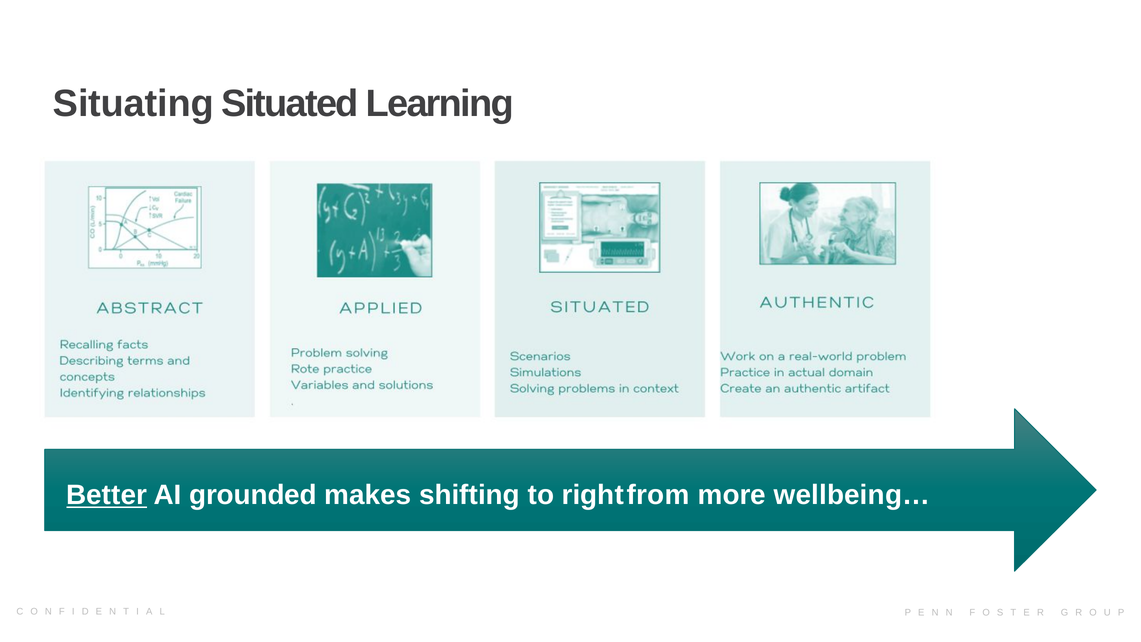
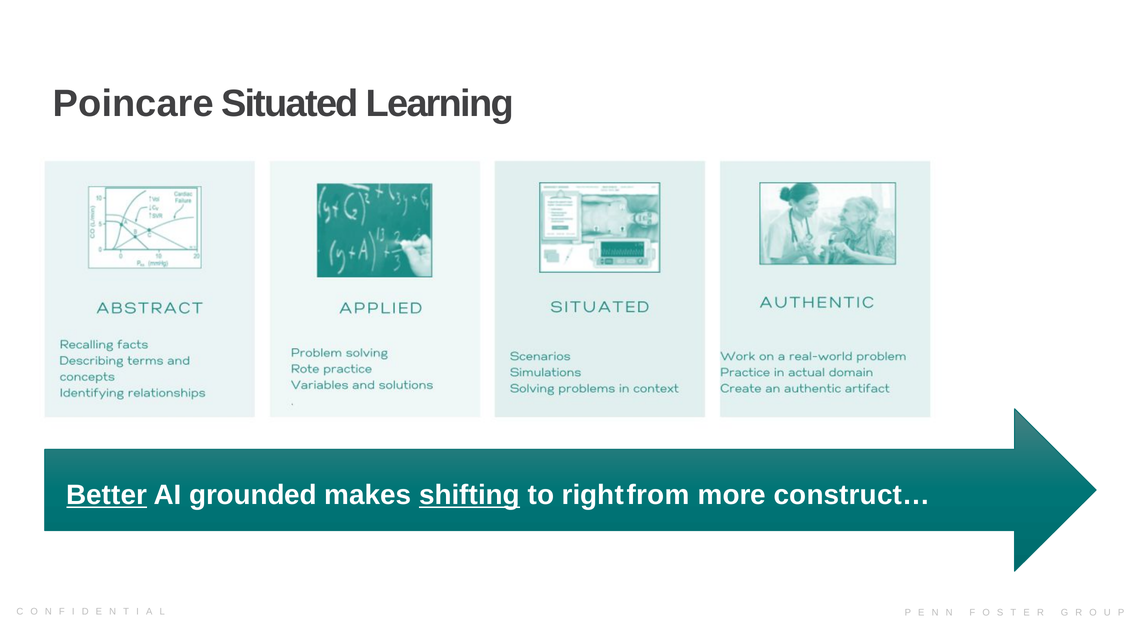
Situating: Situating -> Poincare
shifting underline: none -> present
wellbeing…: wellbeing… -> construct…
